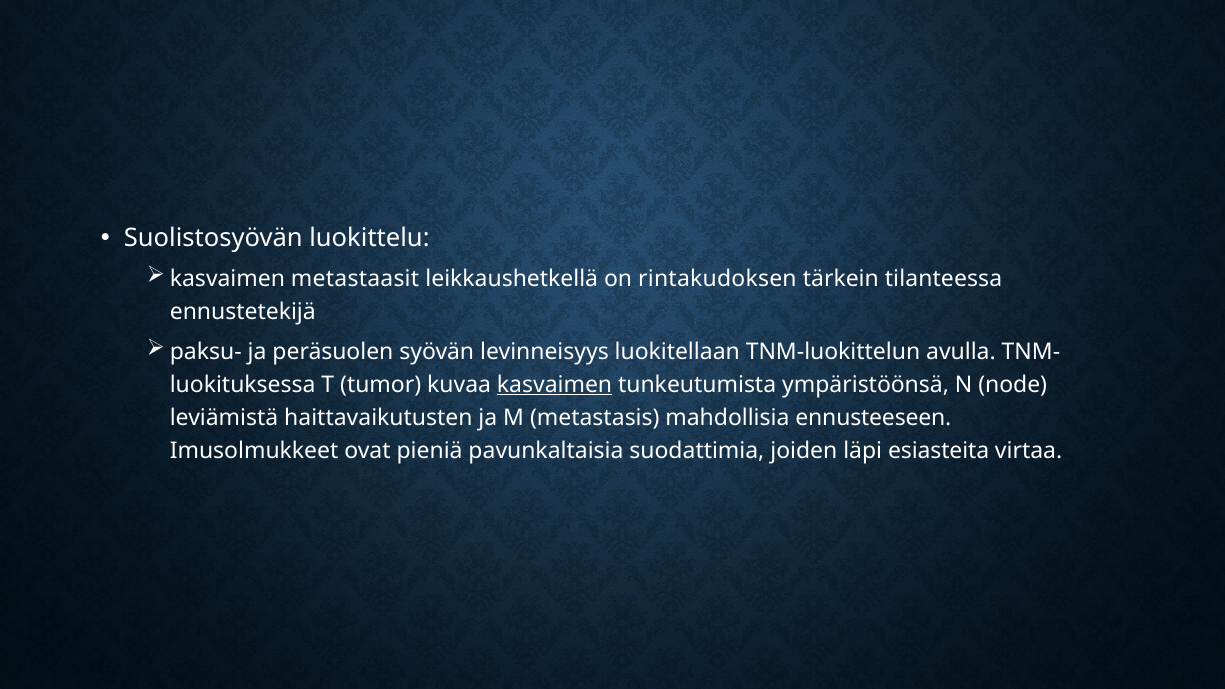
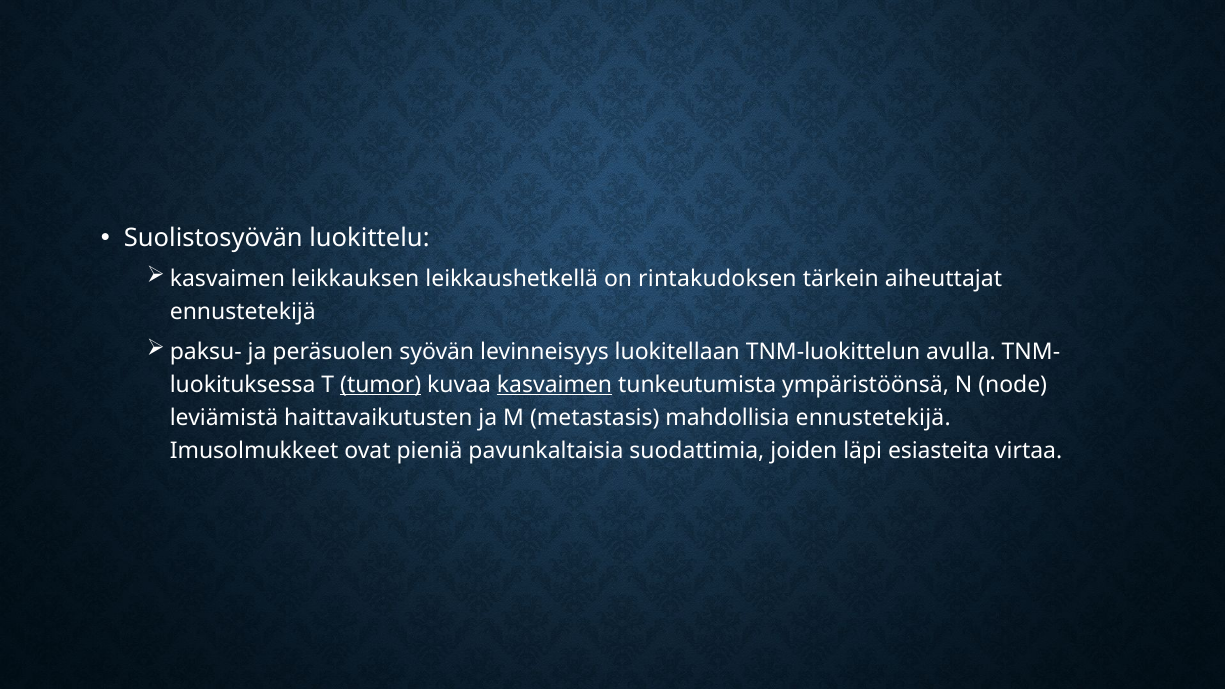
metastaasit: metastaasit -> leikkauksen
tilanteessa: tilanteessa -> aiheuttajat
tumor underline: none -> present
mahdollisia ennusteeseen: ennusteeseen -> ennustetekijä
